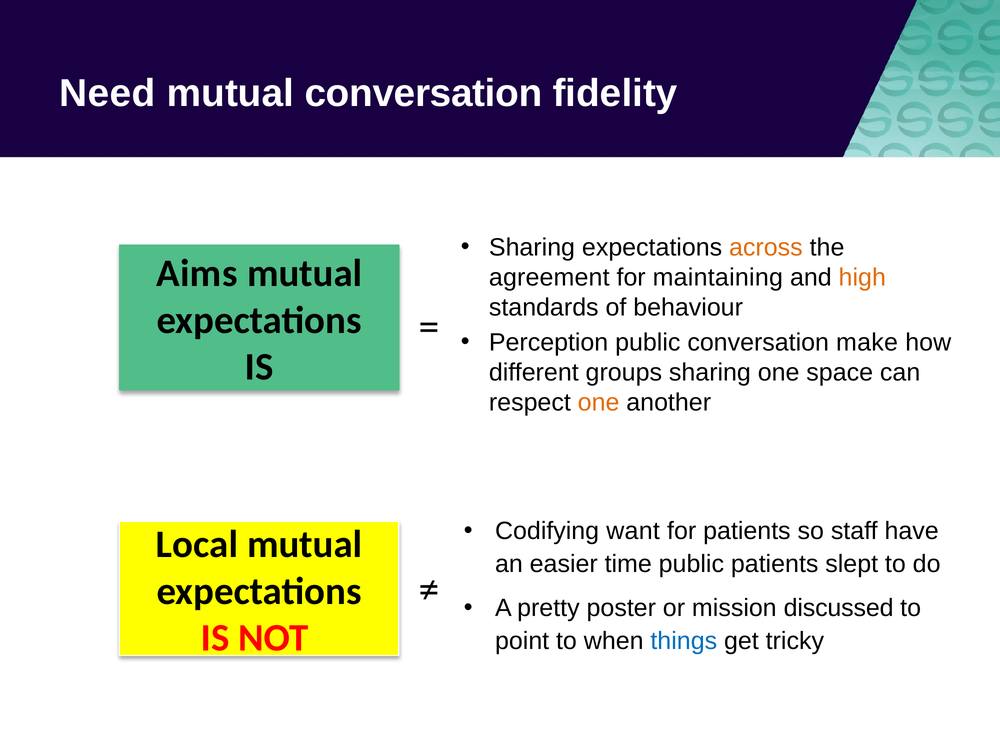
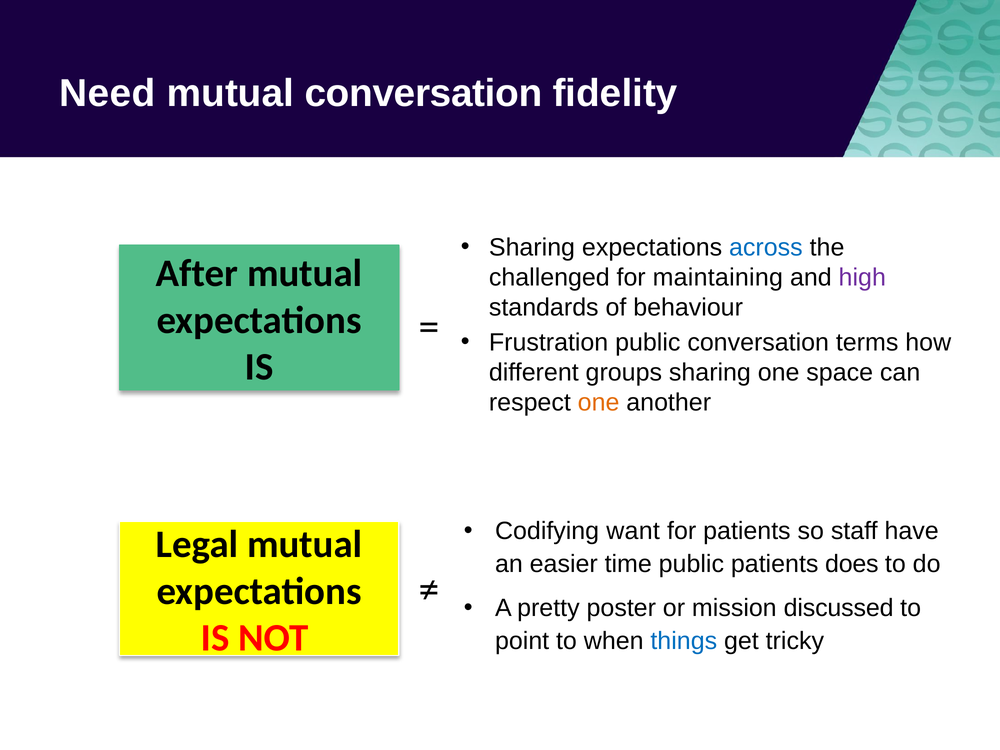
across colour: orange -> blue
Aims: Aims -> After
agreement: agreement -> challenged
high colour: orange -> purple
Perception: Perception -> Frustration
make: make -> terms
Local: Local -> Legal
slept: slept -> does
